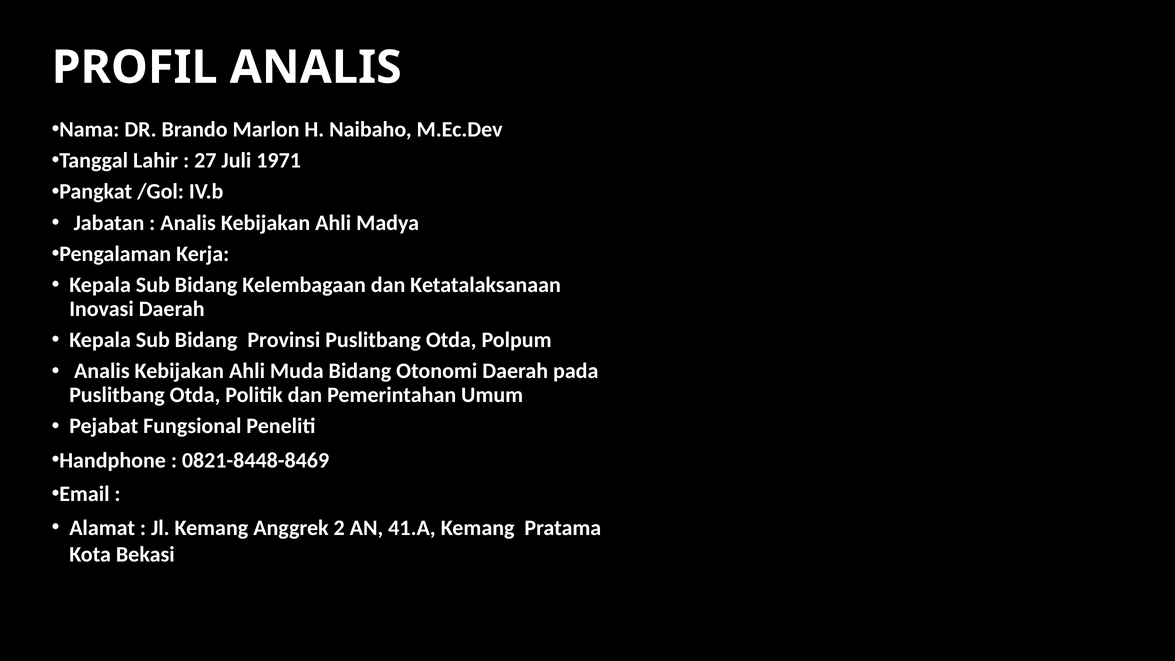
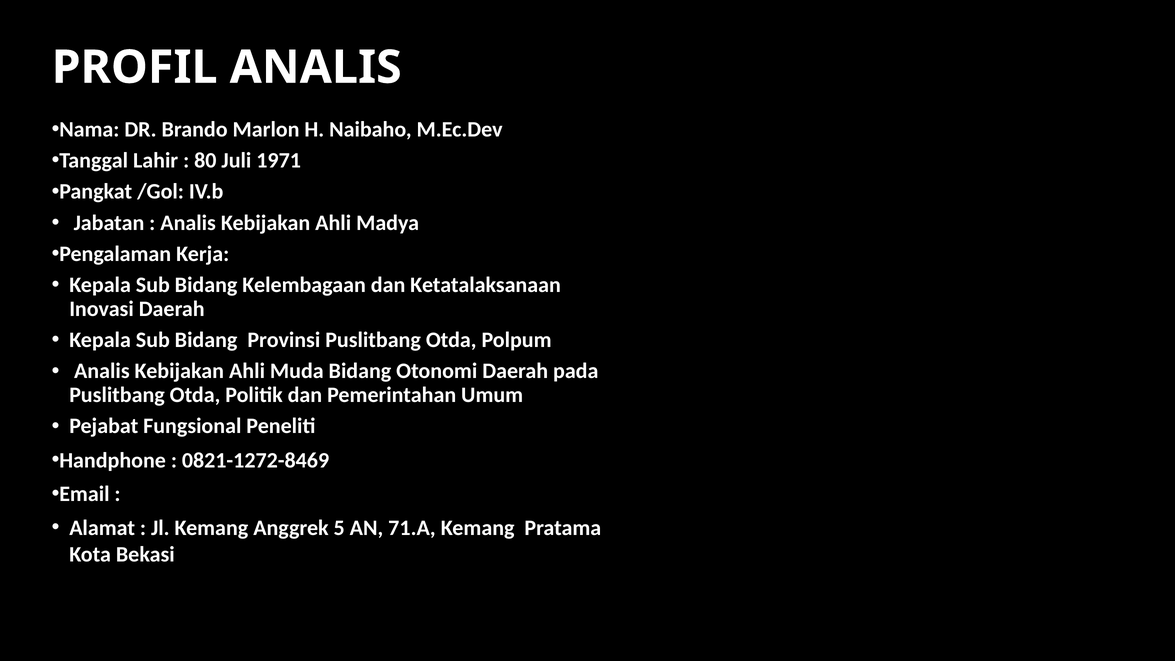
27: 27 -> 80
0821-8448-8469: 0821-8448-8469 -> 0821-1272-8469
2: 2 -> 5
41.A: 41.A -> 71.A
